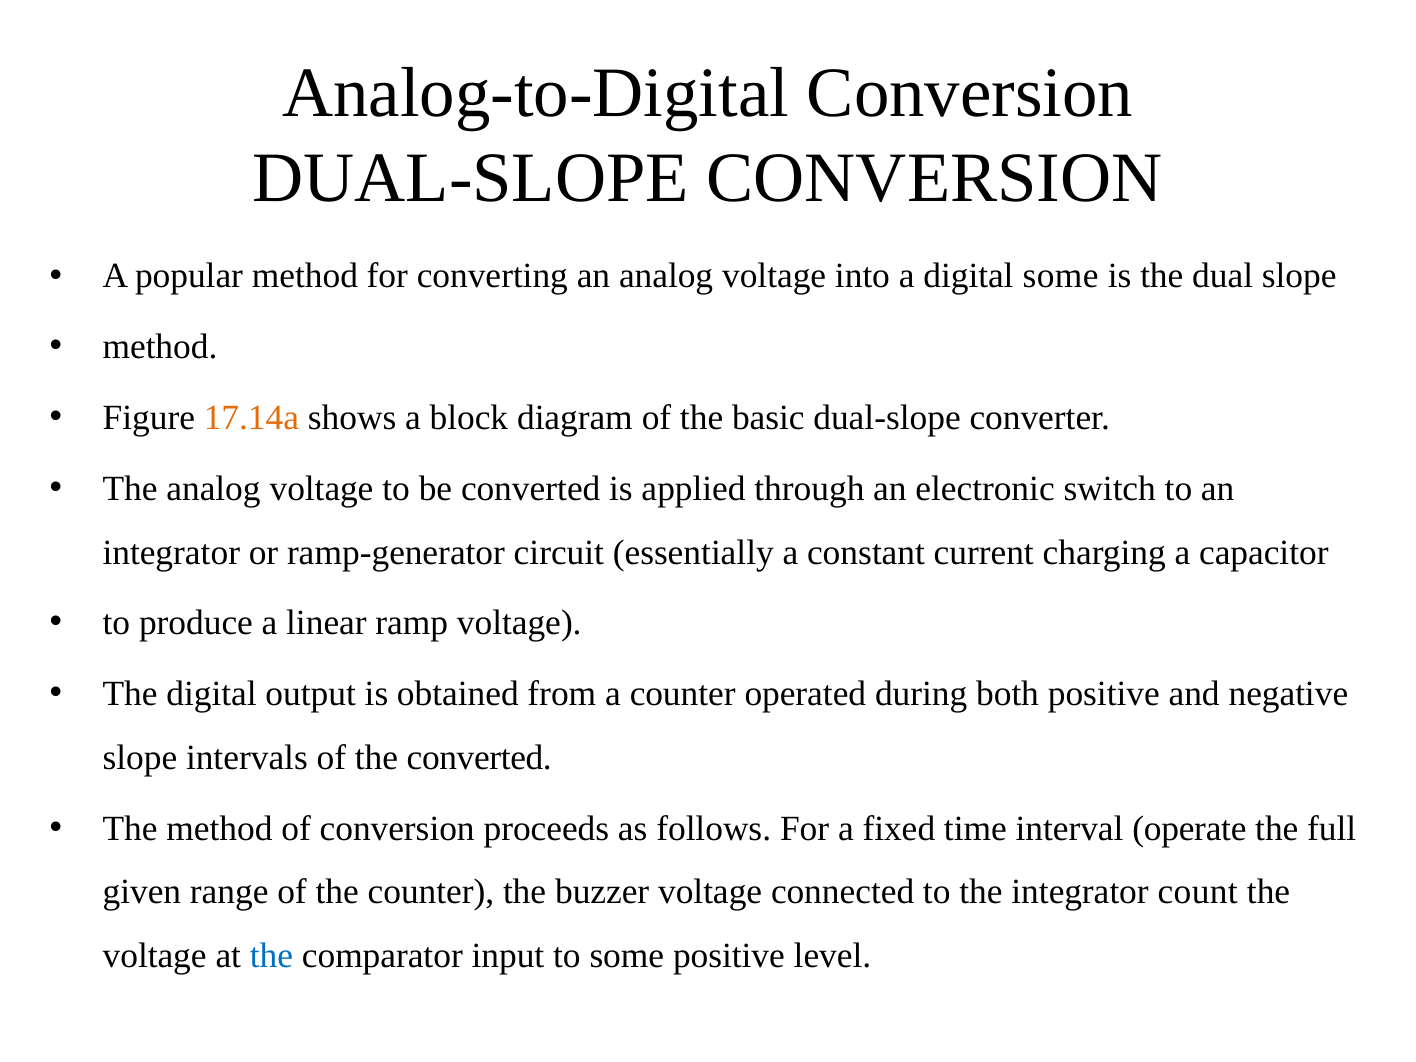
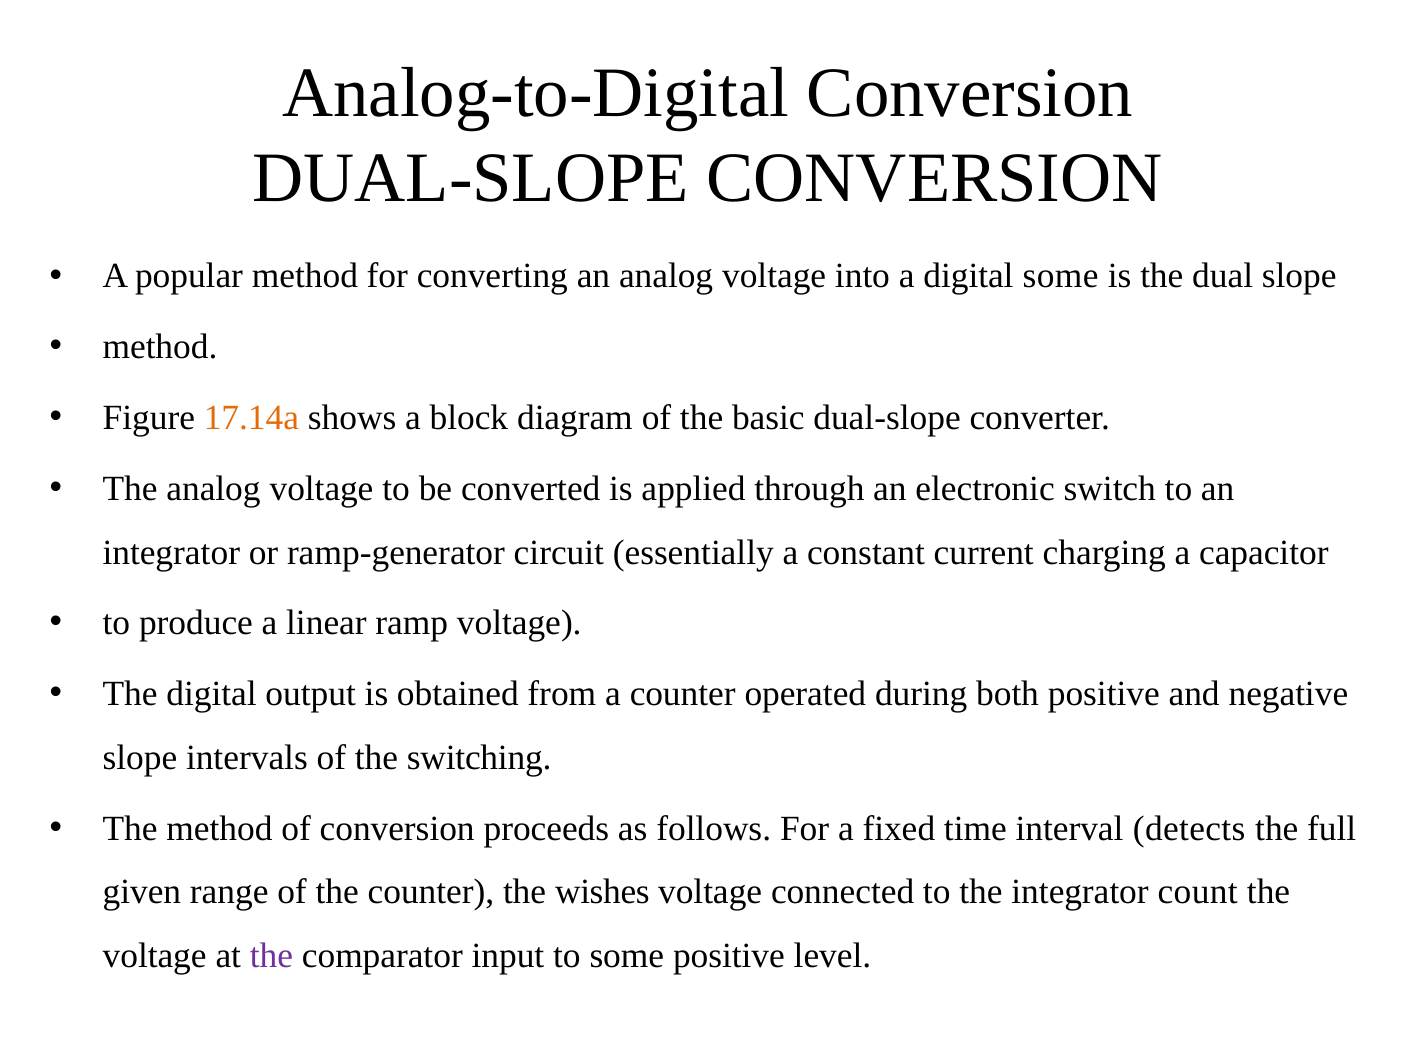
the converted: converted -> switching
operate: operate -> detects
buzzer: buzzer -> wishes
the at (271, 956) colour: blue -> purple
